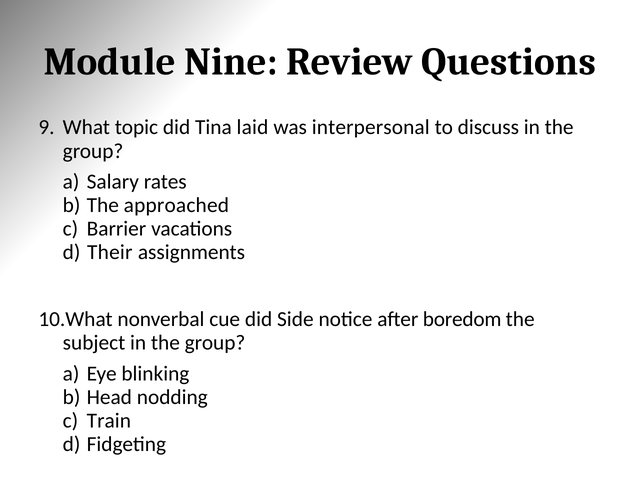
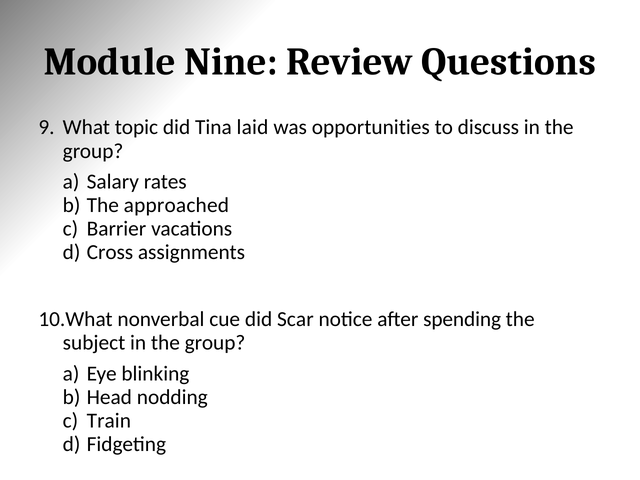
interpersonal: interpersonal -> opportunities
Their: Their -> Cross
Side: Side -> Scar
boredom: boredom -> spending
